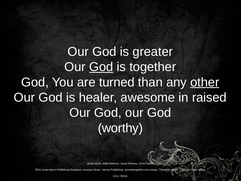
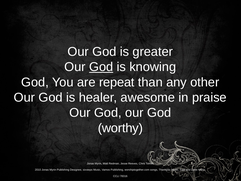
together: together -> knowing
turned: turned -> repeat
other underline: present -> none
raised: raised -> praise
